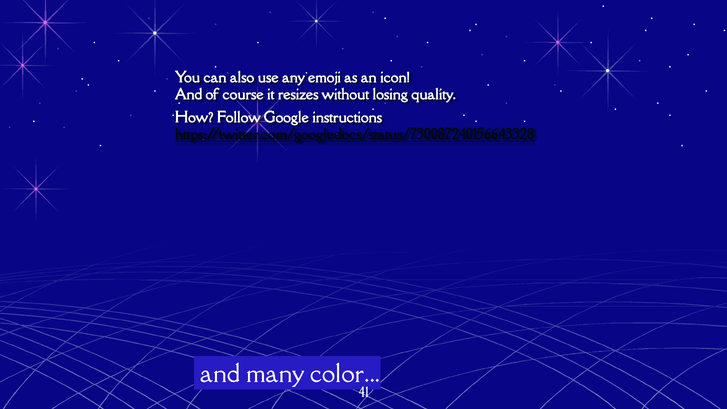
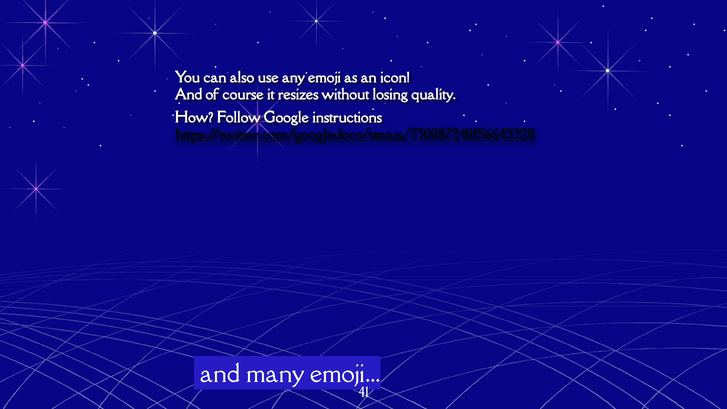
many color: color -> emoji
